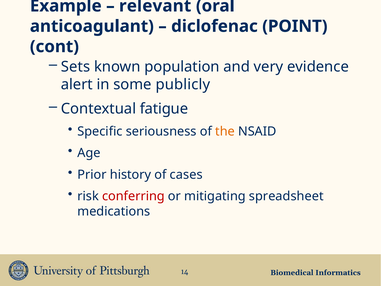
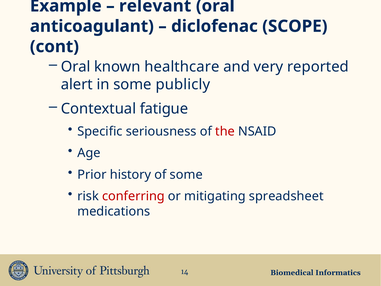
POINT: POINT -> SCOPE
Sets at (75, 67): Sets -> Oral
population: population -> healthcare
evidence: evidence -> reported
the colour: orange -> red
of cases: cases -> some
